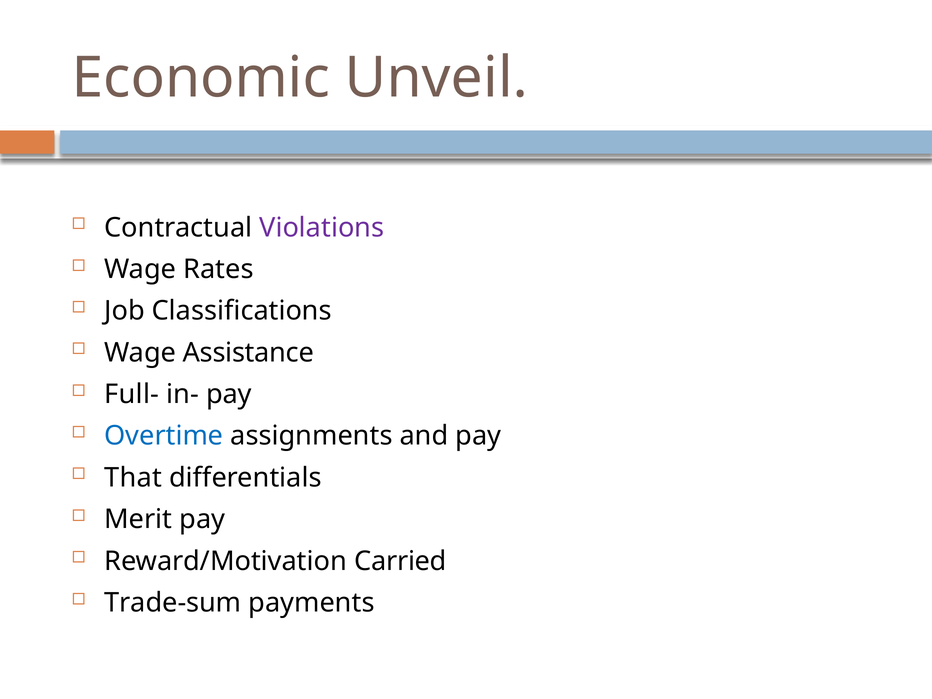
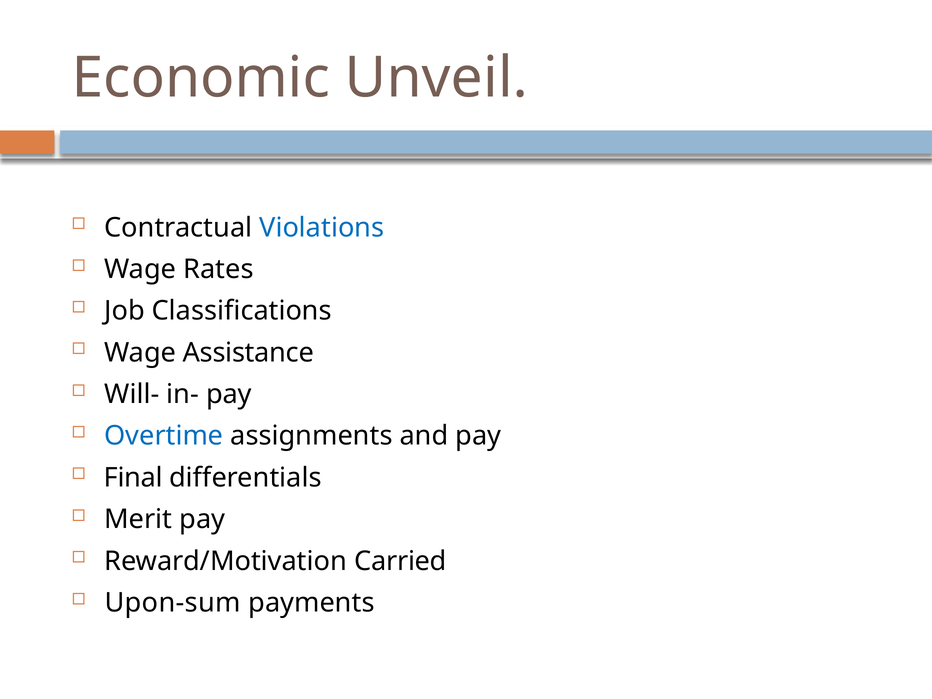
Violations colour: purple -> blue
Full-: Full- -> Will-
That: That -> Final
Trade-sum: Trade-sum -> Upon-sum
